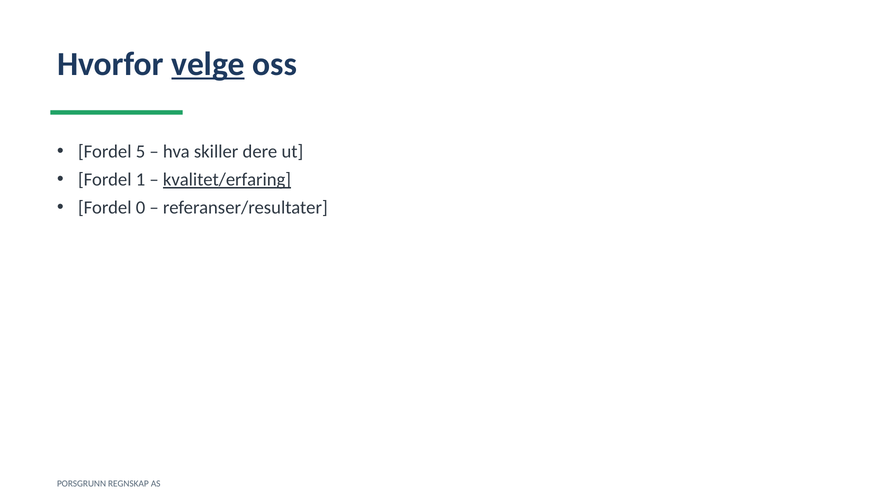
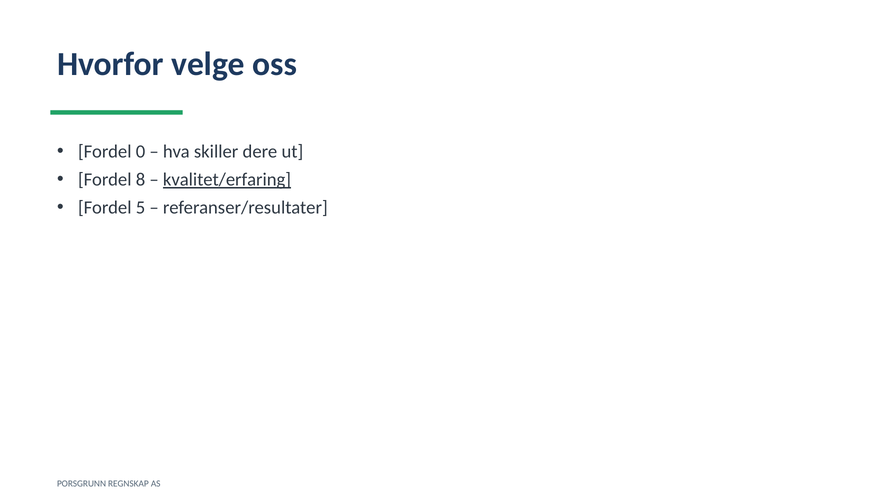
velge underline: present -> none
5: 5 -> 0
1: 1 -> 8
0: 0 -> 5
